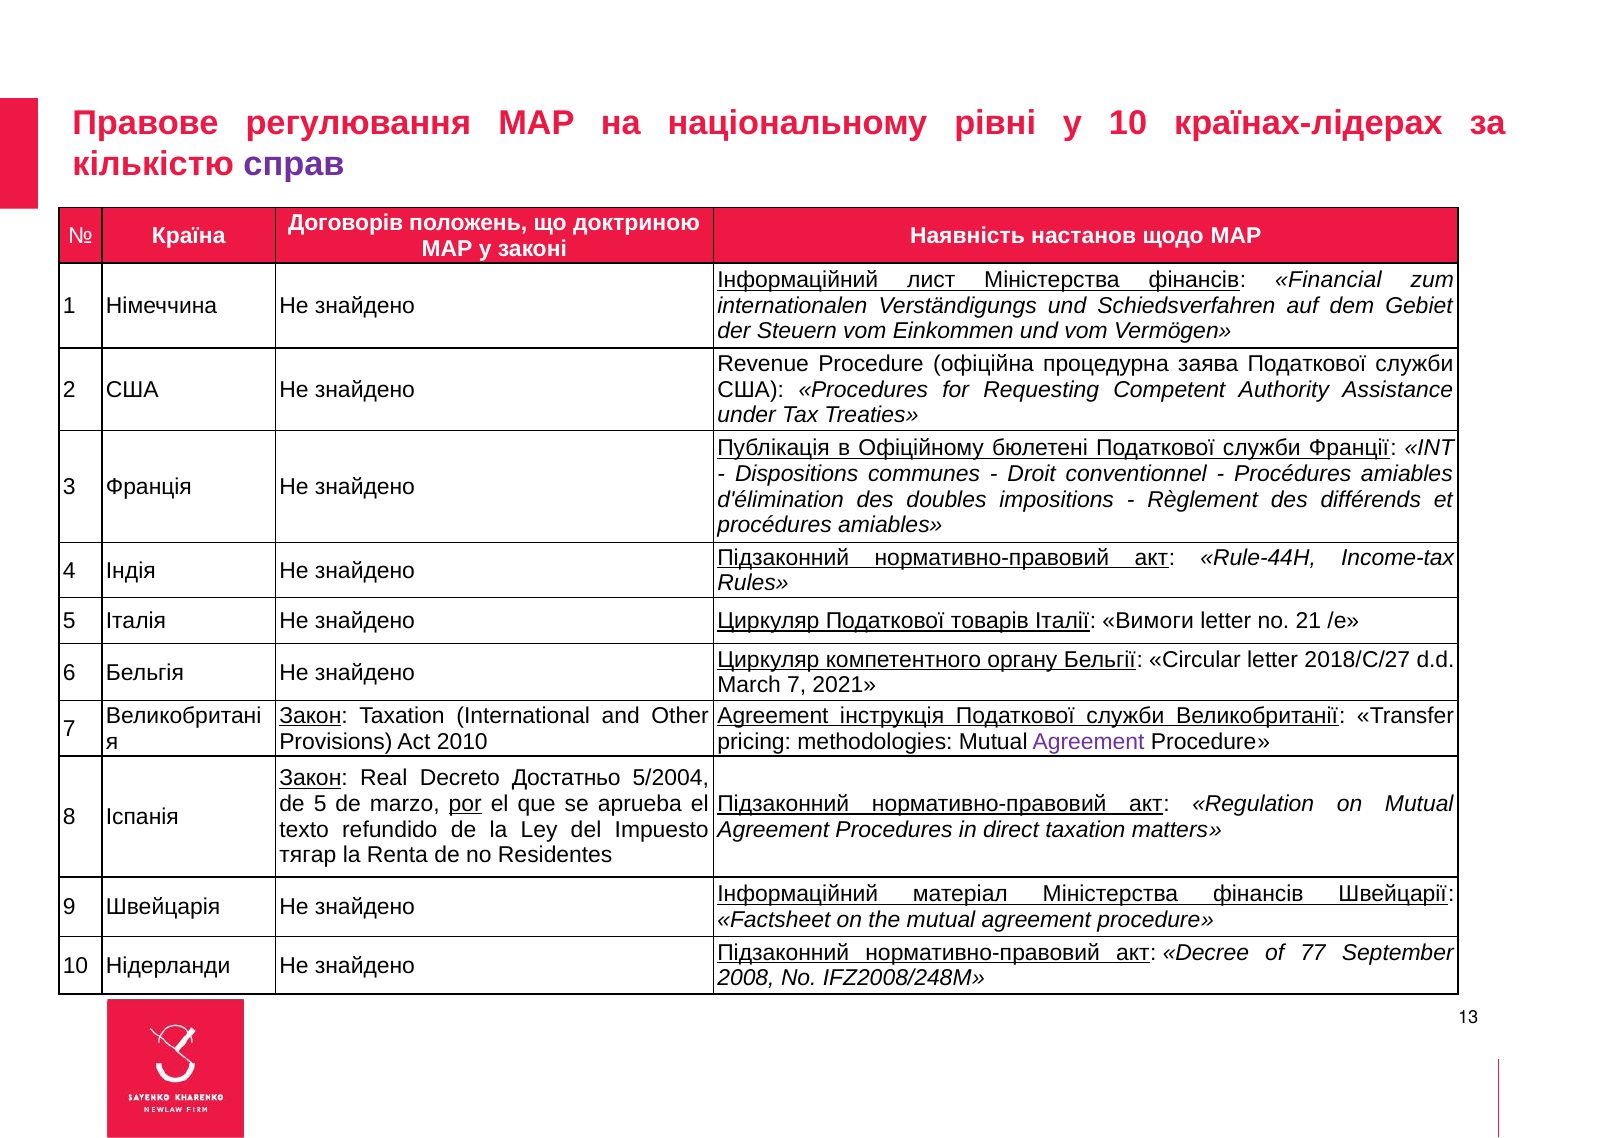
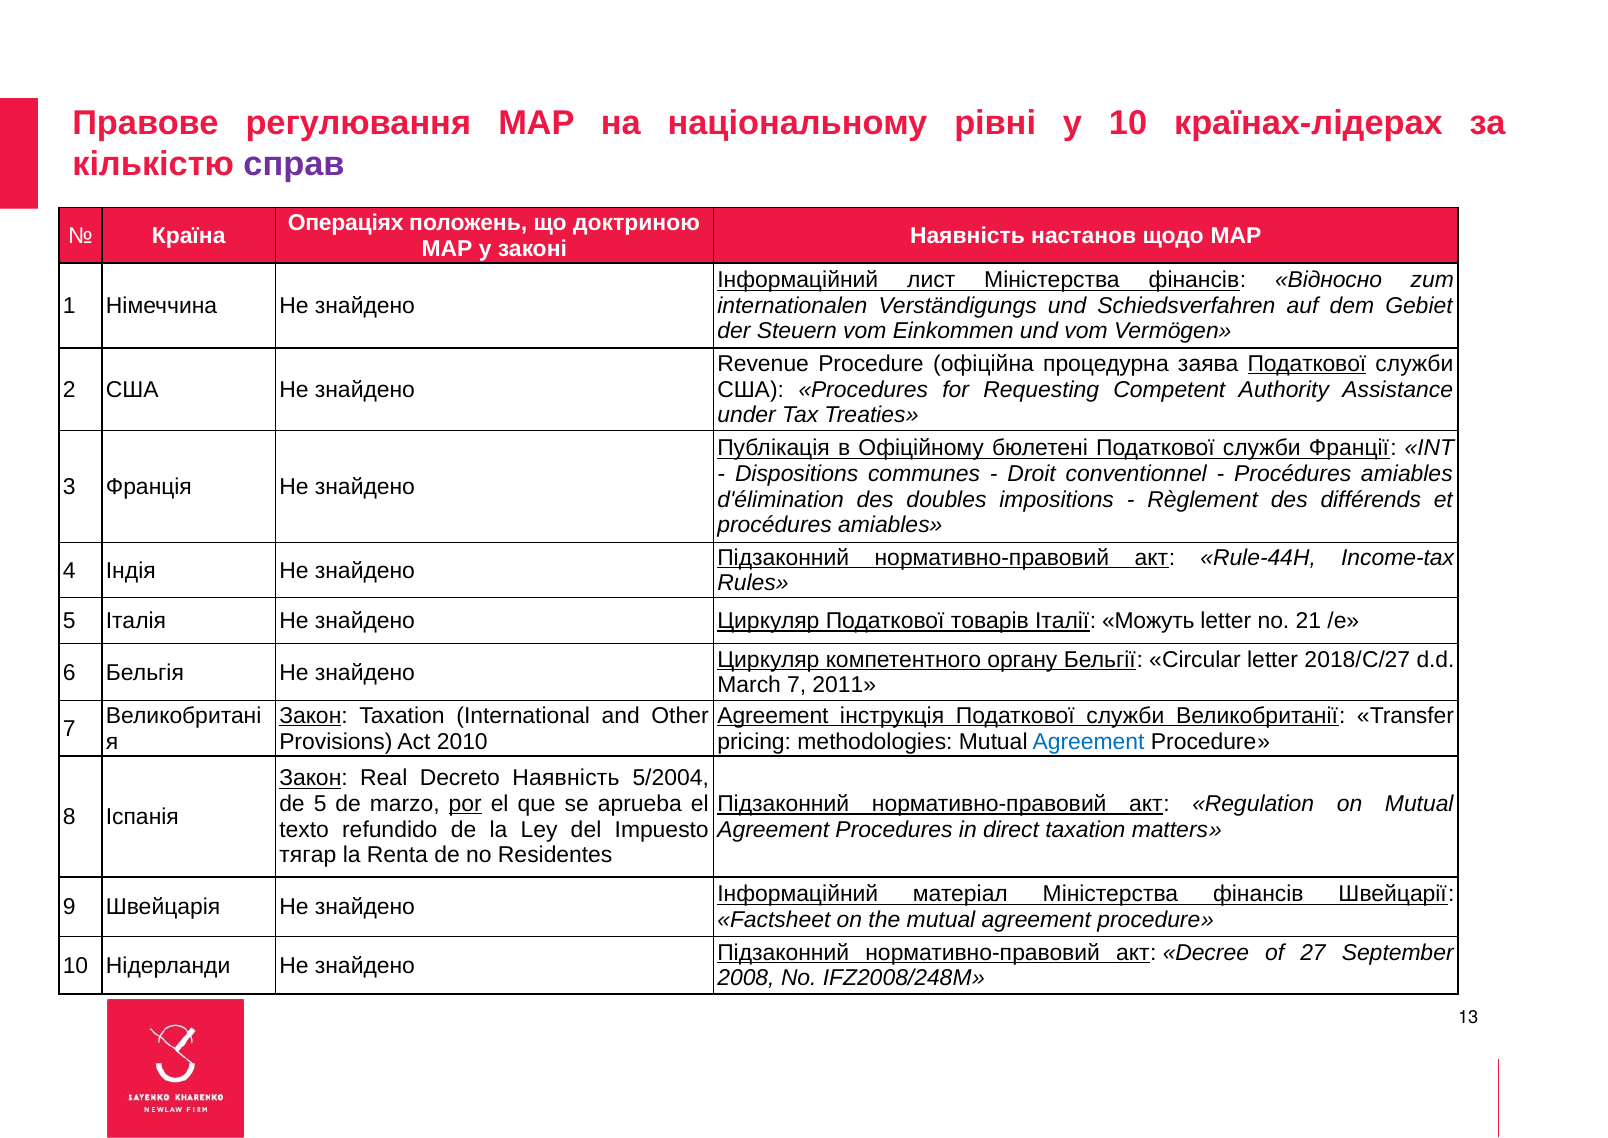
Договорів: Договорів -> Операціях
Financial: Financial -> Відносно
Податкової at (1307, 364) underline: none -> present
Вимоги: Вимоги -> Можуть
2021: 2021 -> 2011
Agreement at (1089, 742) colour: purple -> blue
Decreto Достатньо: Достатньо -> Наявність
77: 77 -> 27
